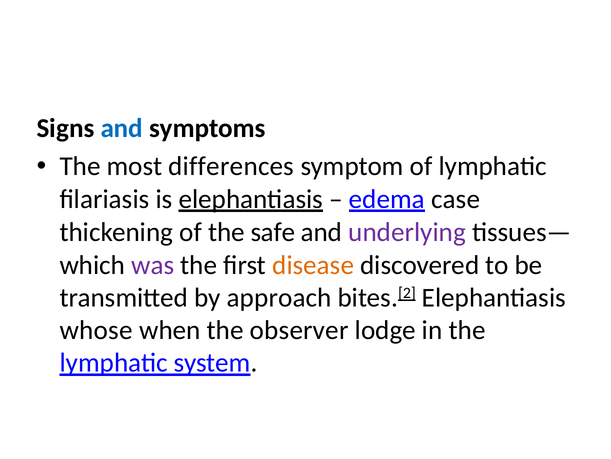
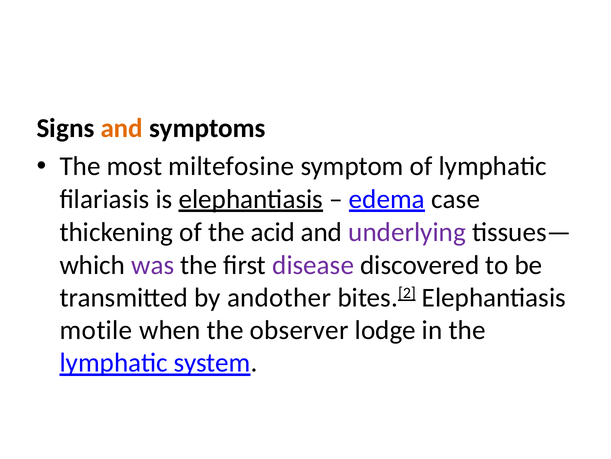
and at (122, 128) colour: blue -> orange
differences: differences -> miltefosine
safe: safe -> acid
disease colour: orange -> purple
approach: approach -> andother
whose: whose -> motile
